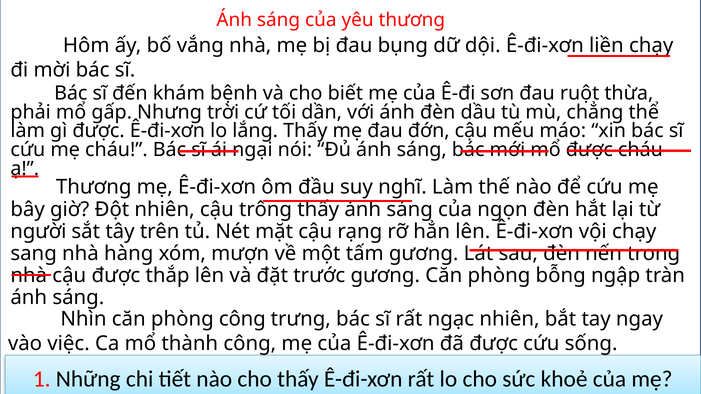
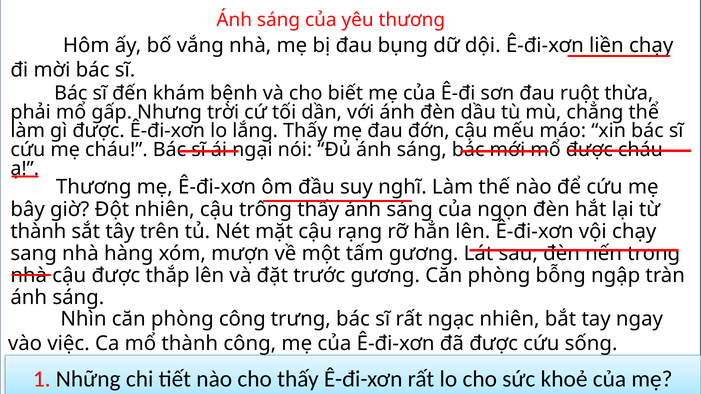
người at (38, 232): người -> thành
